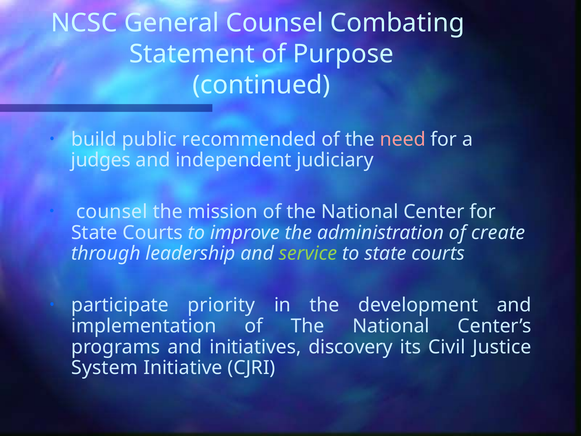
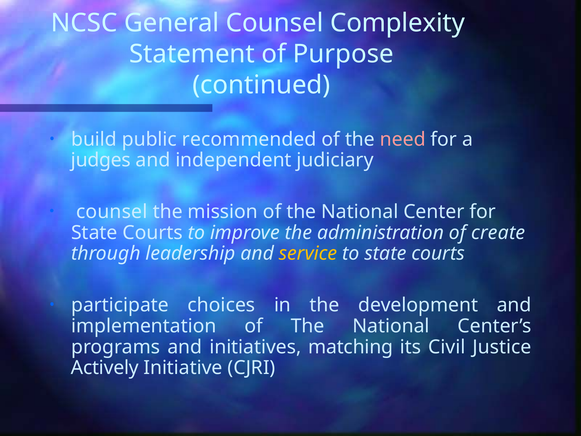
Combating: Combating -> Complexity
service colour: light green -> yellow
priority: priority -> choices
discovery: discovery -> matching
System: System -> Actively
